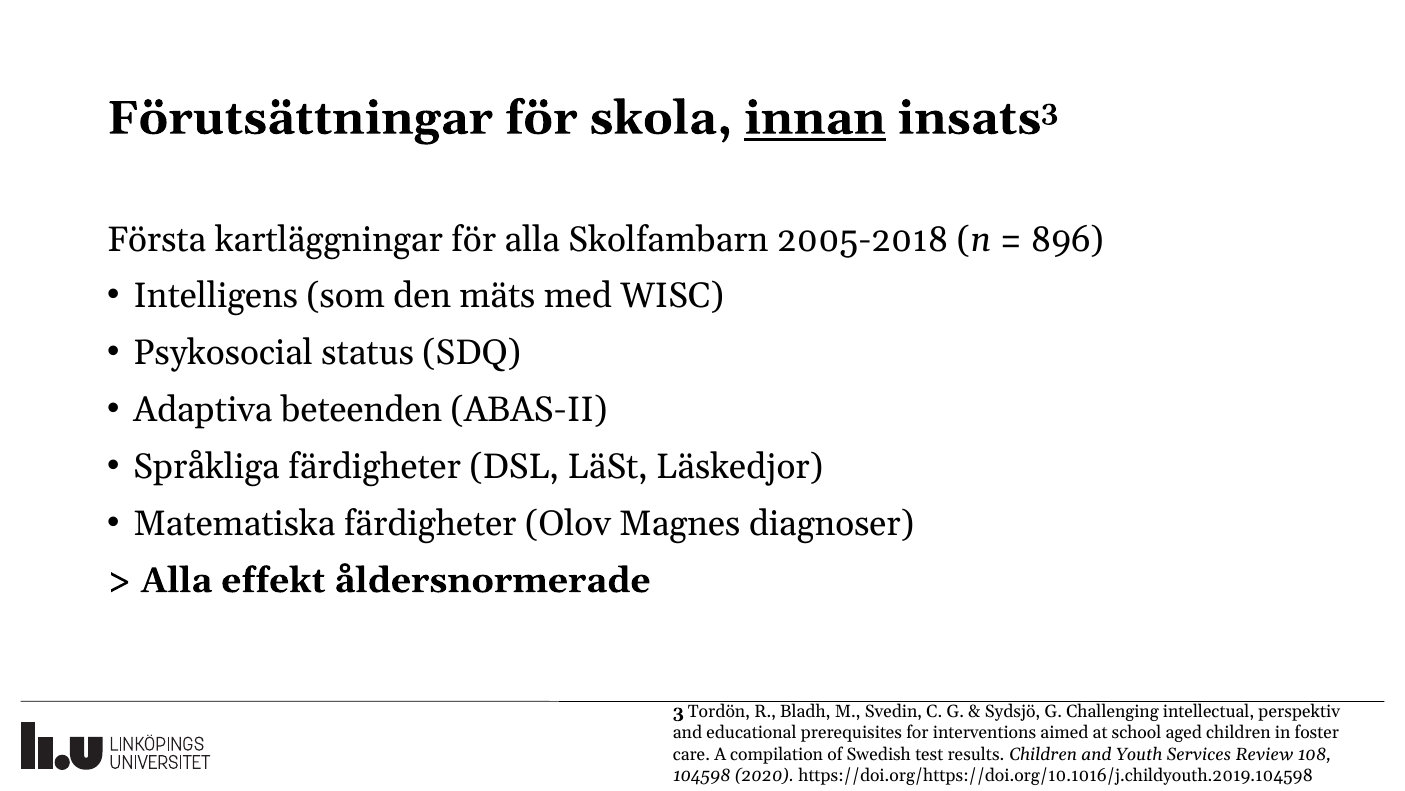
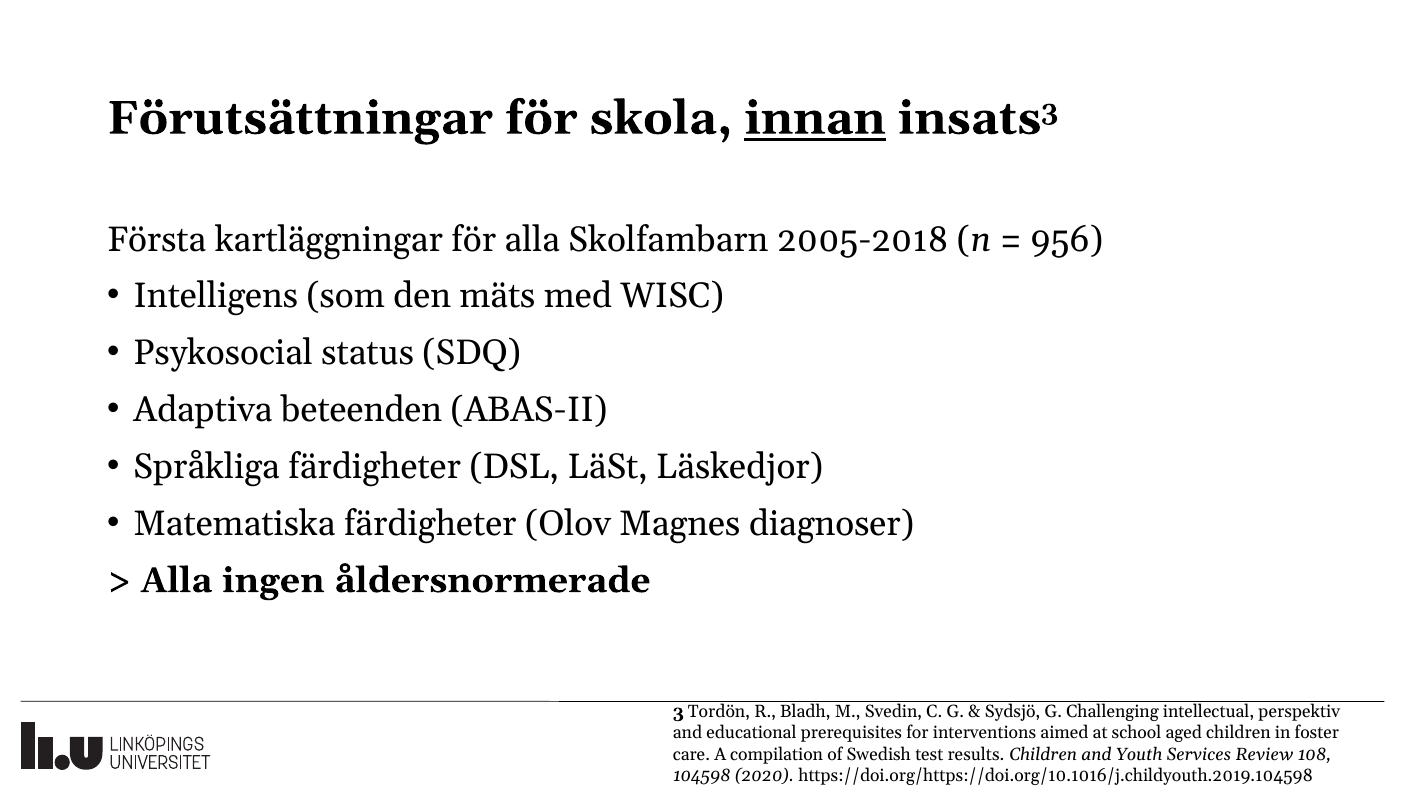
896: 896 -> 956
effekt: effekt -> ingen
